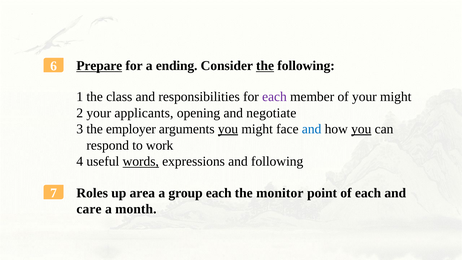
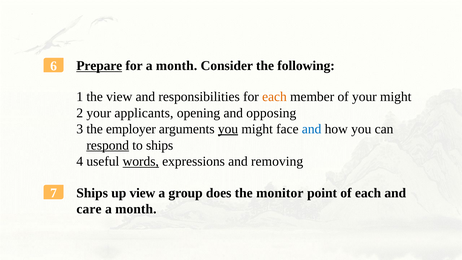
for a ending: ending -> month
the at (265, 66) underline: present -> none
the class: class -> view
each at (274, 97) colour: purple -> orange
negotiate: negotiate -> opposing
you at (361, 129) underline: present -> none
respond underline: none -> present
to work: work -> ships
and following: following -> removing
7 Roles: Roles -> Ships
up area: area -> view
group each: each -> does
